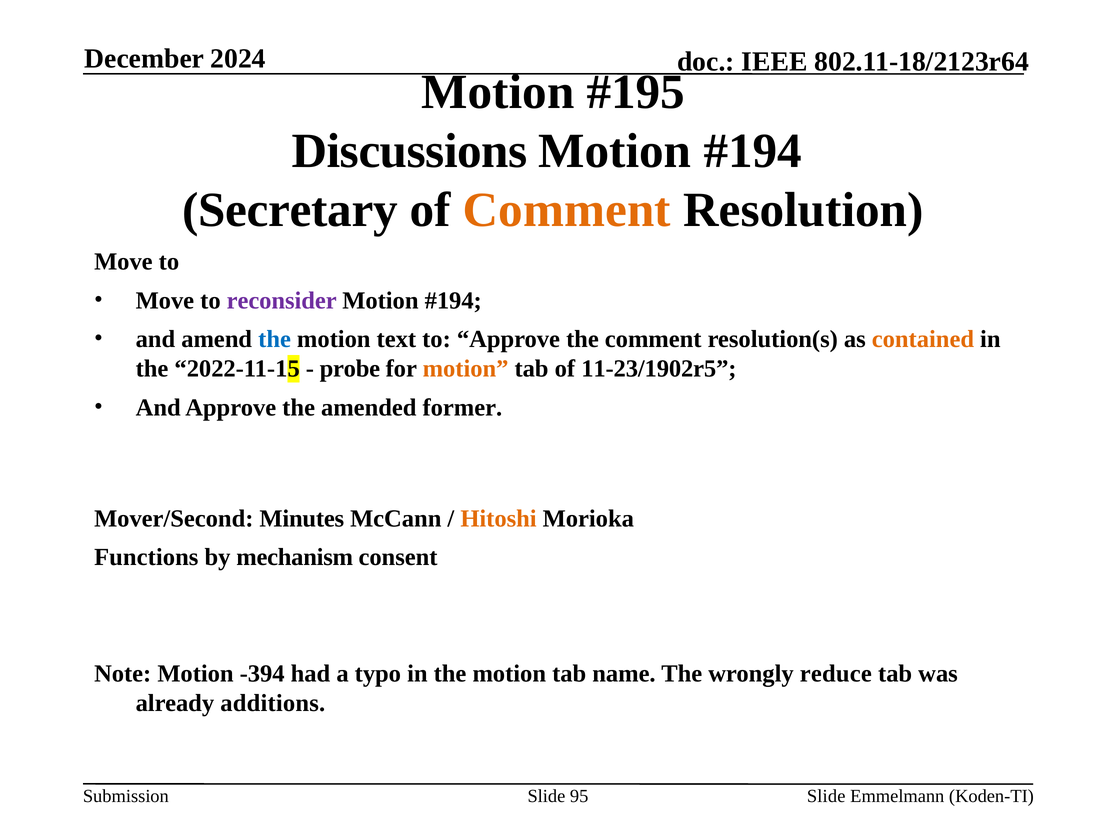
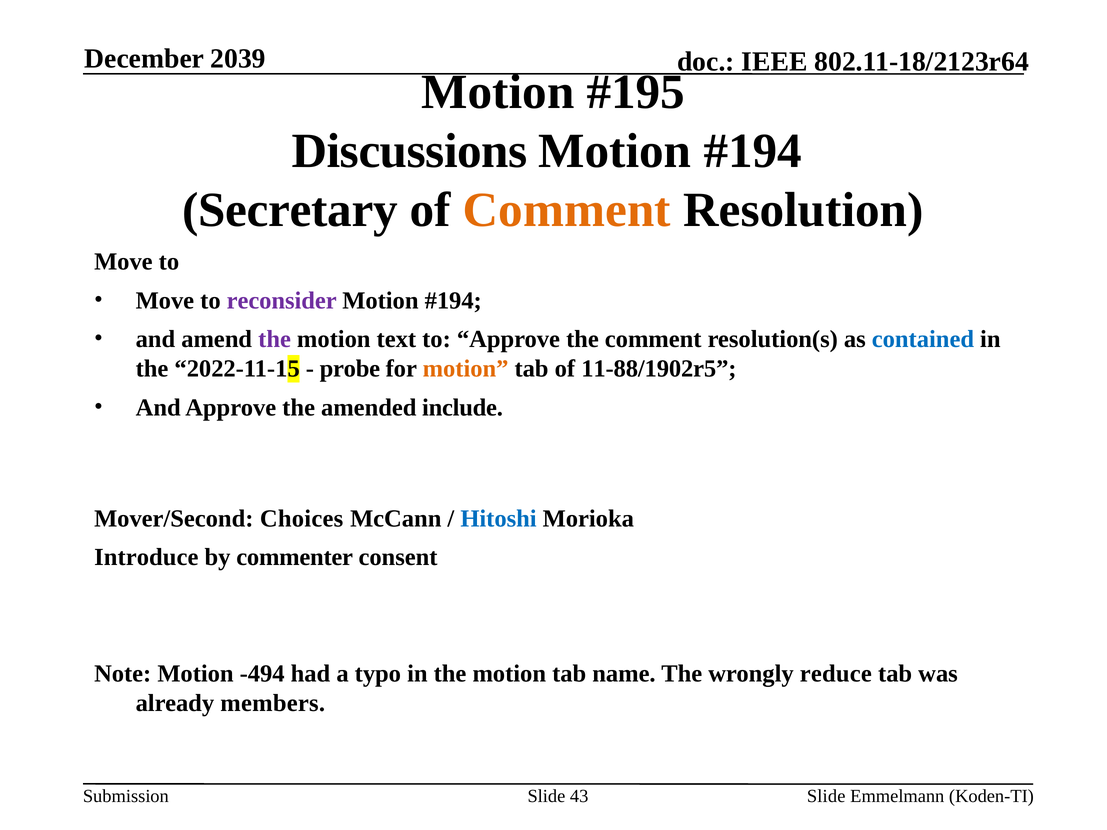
2024: 2024 -> 2039
the at (275, 339) colour: blue -> purple
contained colour: orange -> blue
11-23/1902r5: 11-23/1902r5 -> 11-88/1902r5
former: former -> include
Minutes: Minutes -> Choices
Hitoshi colour: orange -> blue
Functions: Functions -> Introduce
mechanism: mechanism -> commenter
-394: -394 -> -494
additions: additions -> members
95: 95 -> 43
